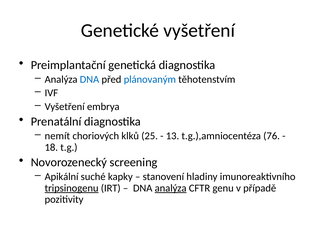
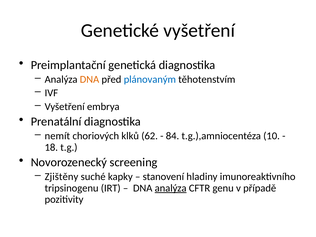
DNA at (89, 79) colour: blue -> orange
25: 25 -> 62
13: 13 -> 84
76: 76 -> 10
Apikální: Apikální -> Zjištěny
tripsinogenu underline: present -> none
